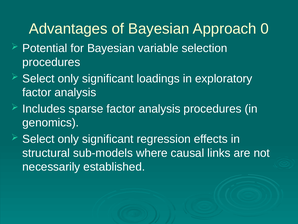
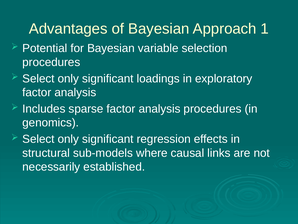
0: 0 -> 1
